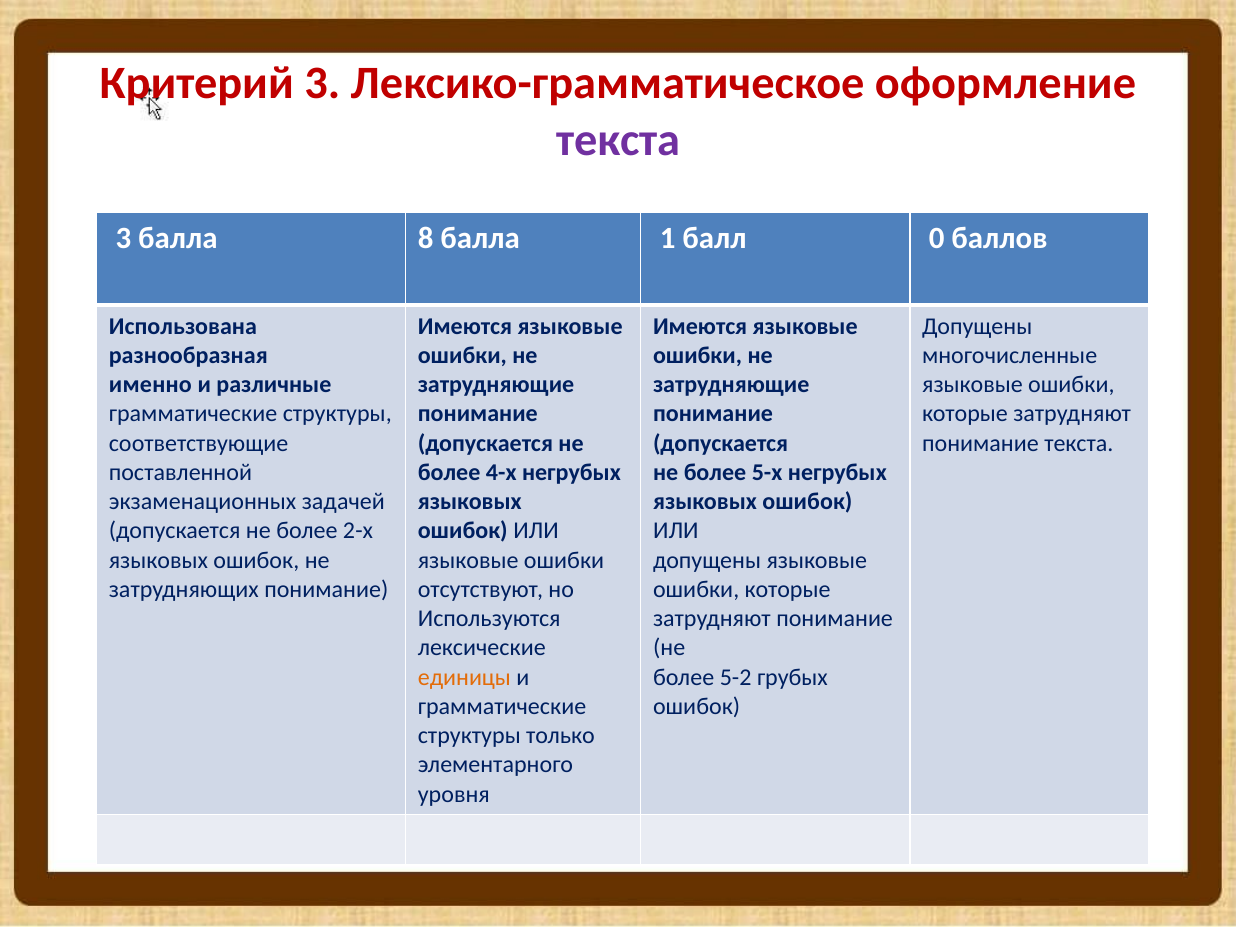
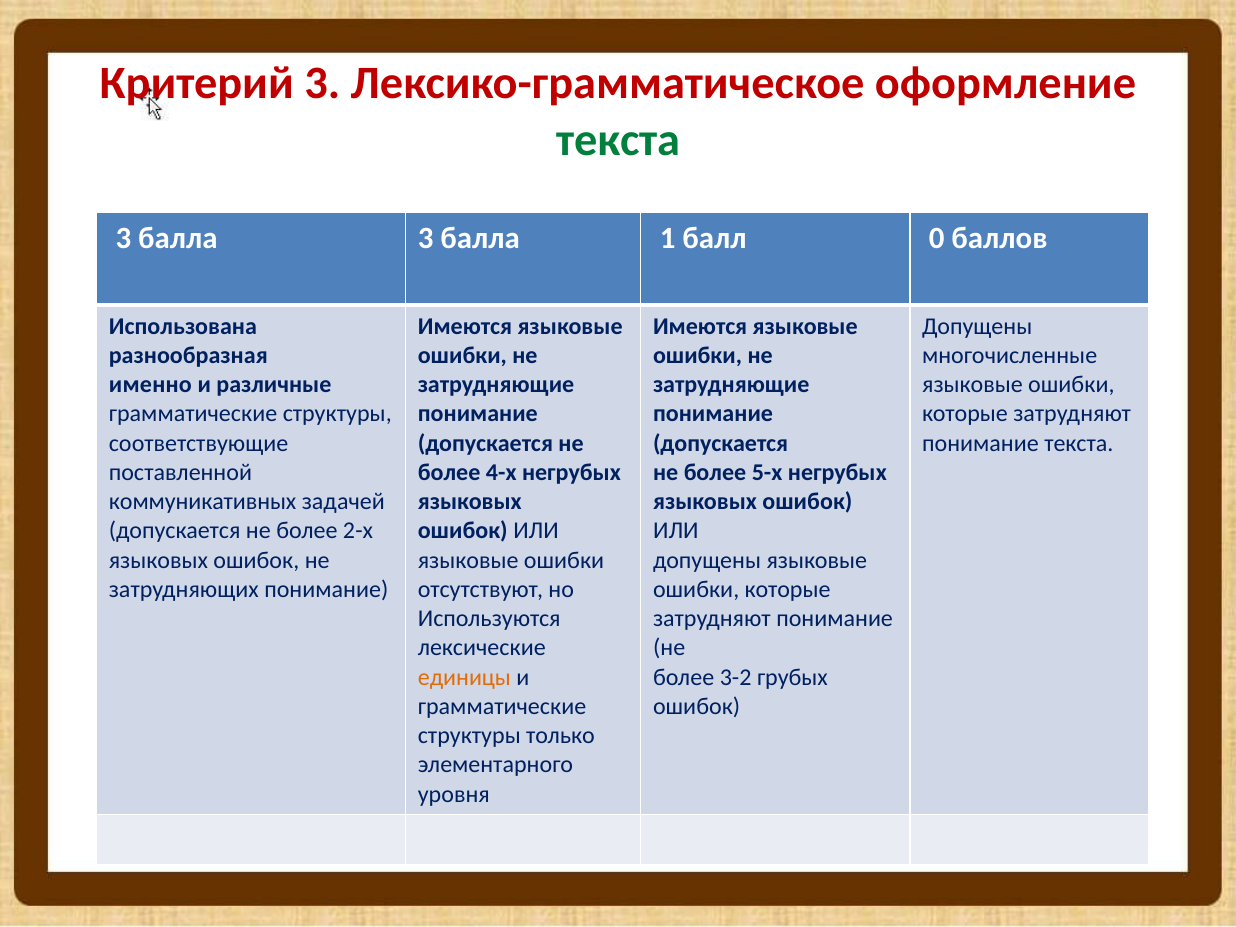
текста at (618, 140) colour: purple -> green
балла 8: 8 -> 3
экзаменационных: экзаменационных -> коммуникативных
5-2: 5-2 -> 3-2
